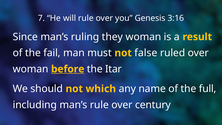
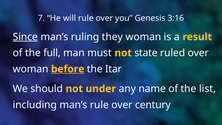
Since underline: none -> present
fail: fail -> full
false: false -> state
which: which -> under
full: full -> list
